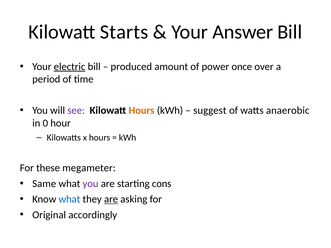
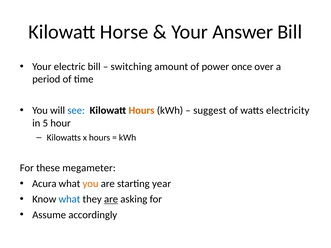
Starts: Starts -> Horse
electric underline: present -> none
produced: produced -> switching
see colour: purple -> blue
anaerobic: anaerobic -> electricity
0: 0 -> 5
Same: Same -> Acura
you at (91, 184) colour: purple -> orange
cons: cons -> year
Original: Original -> Assume
